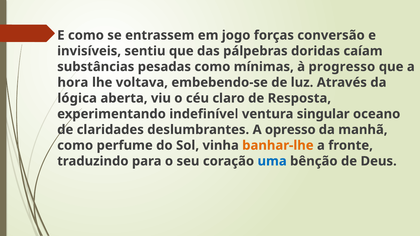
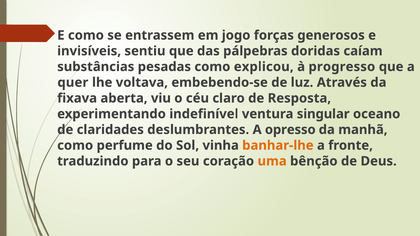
conversão: conversão -> generosos
mínimas: mínimas -> explicou
hora: hora -> quer
lógica: lógica -> fixava
uma colour: blue -> orange
